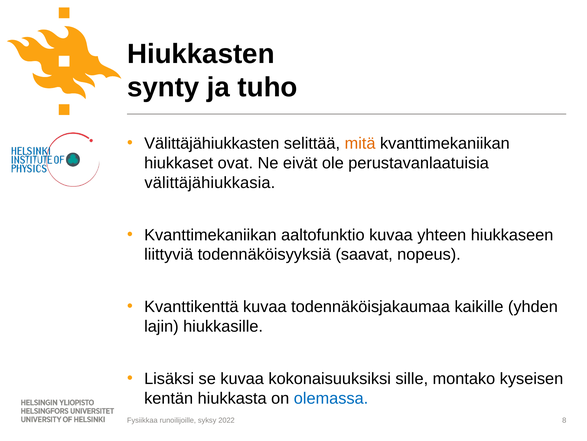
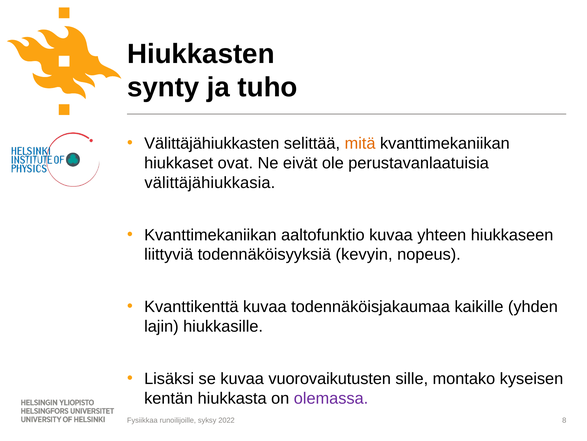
saavat: saavat -> kevyin
kokonaisuuksiksi: kokonaisuuksiksi -> vuorovaikutusten
olemassa colour: blue -> purple
